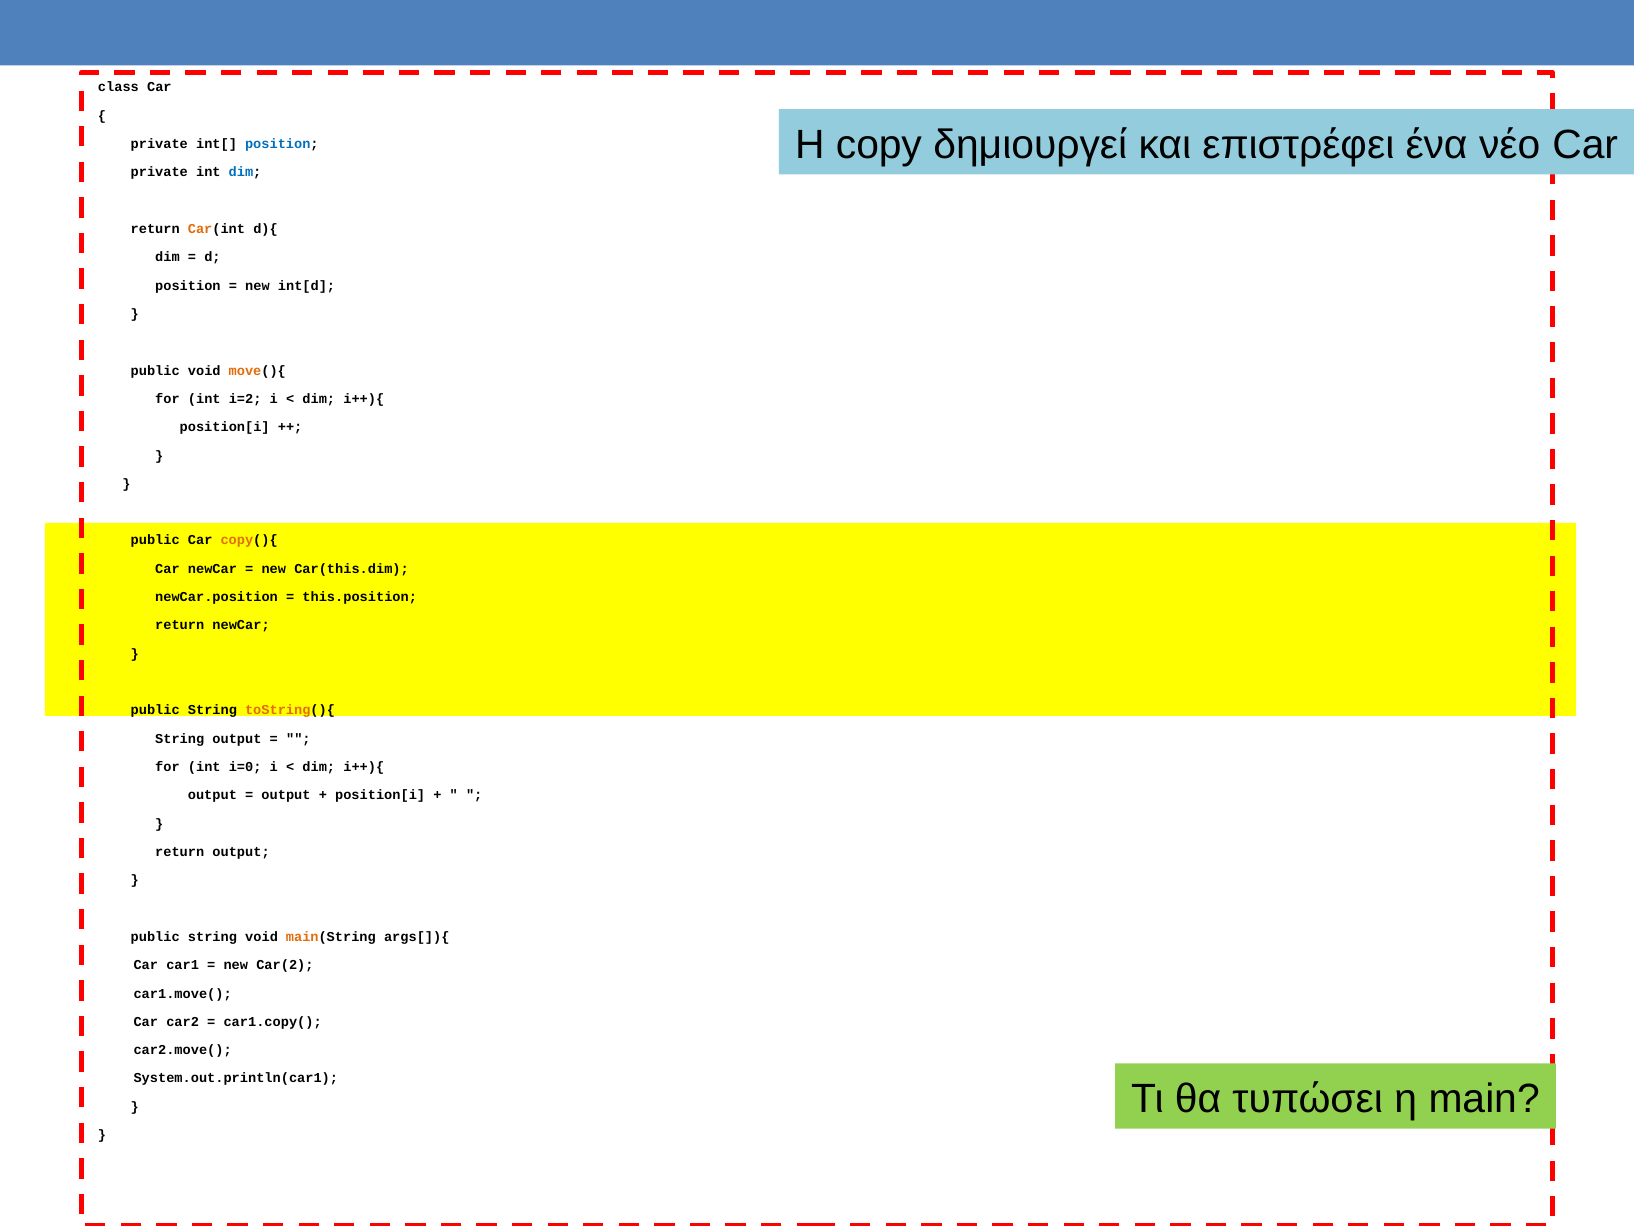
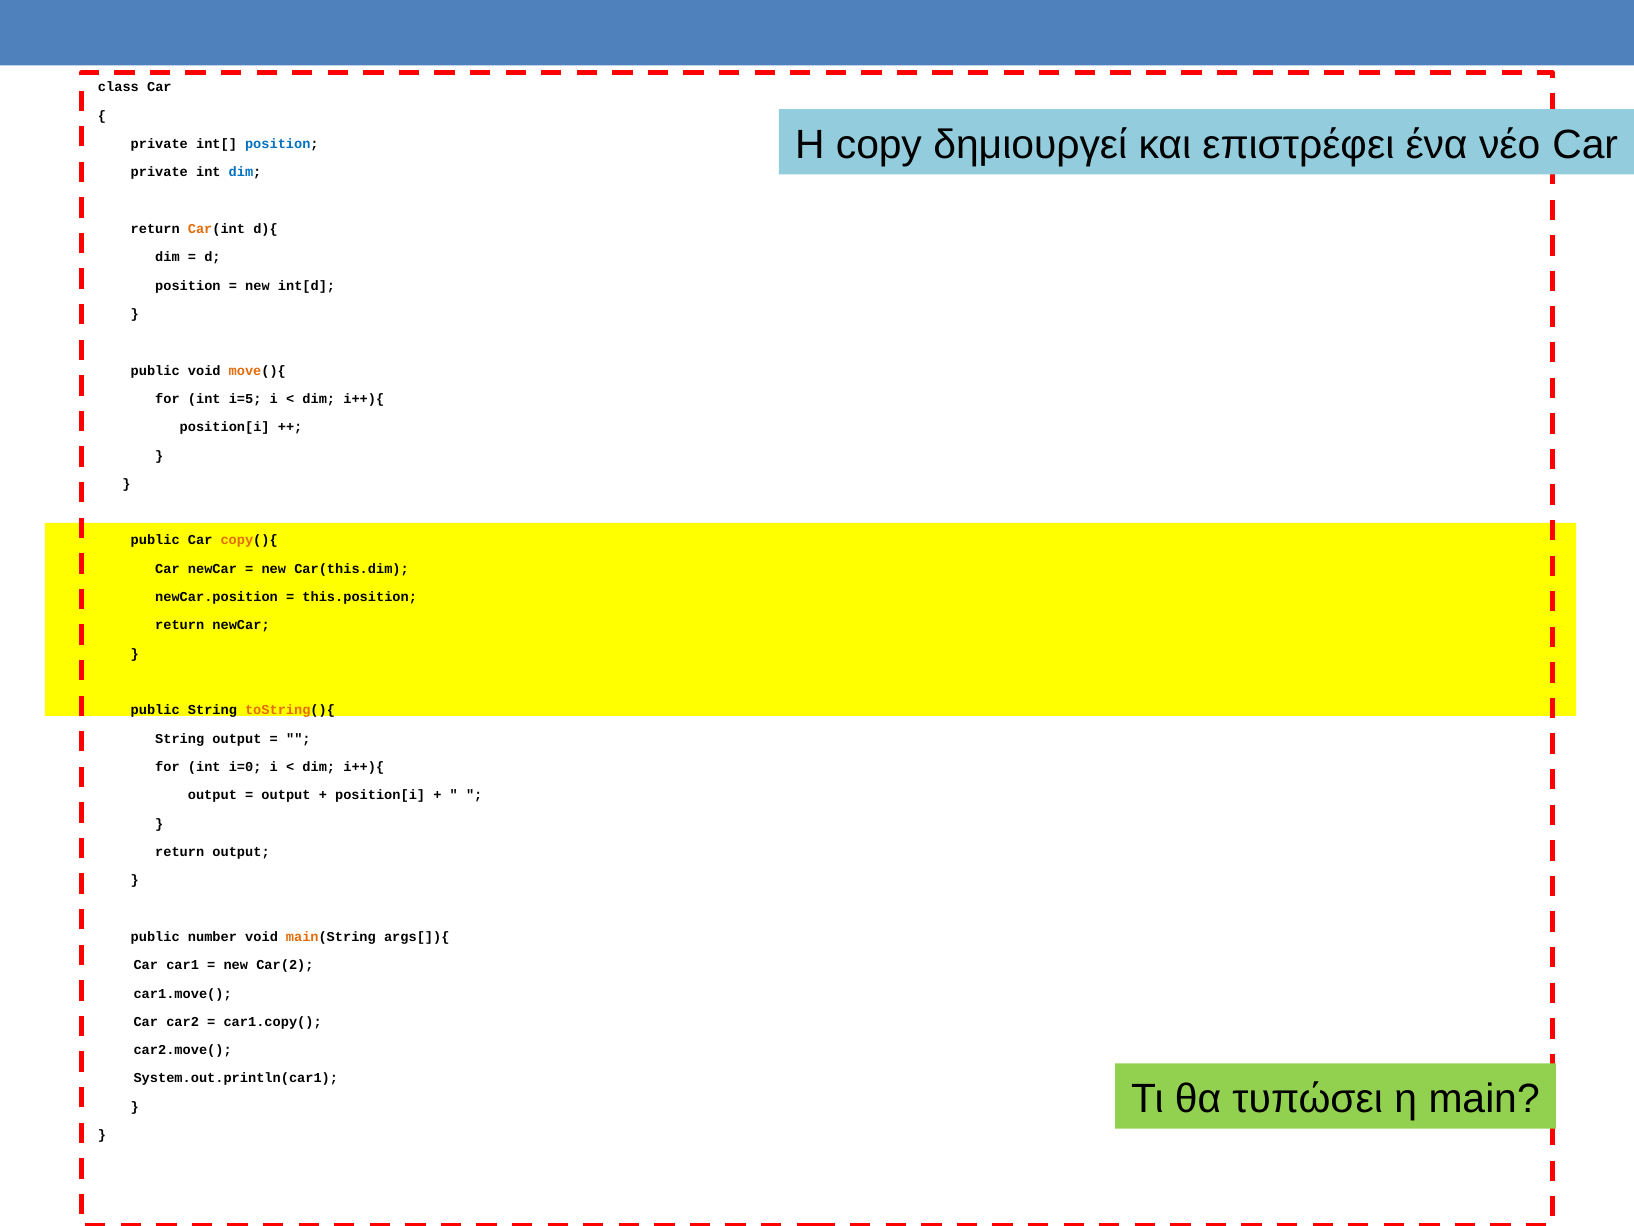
i=2: i=2 -> i=5
string at (212, 937): string -> number
